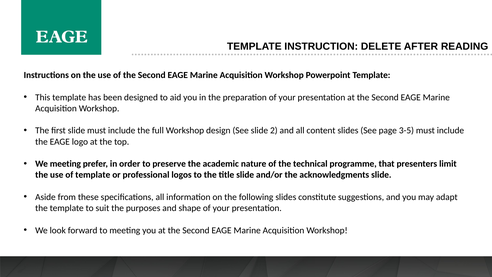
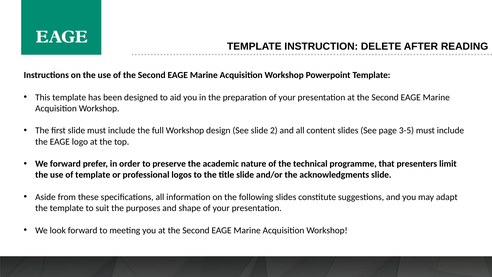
We meeting: meeting -> forward
